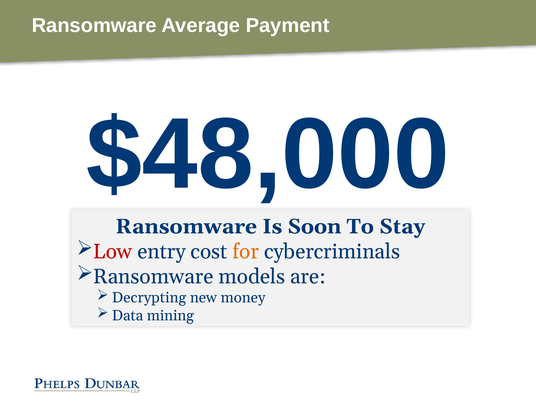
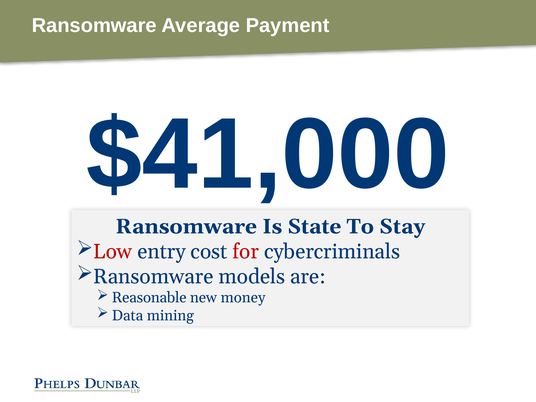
$48,000: $48,000 -> $41,000
Soon: Soon -> State
for colour: orange -> red
Decrypting: Decrypting -> Reasonable
